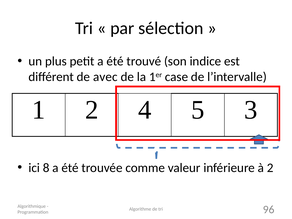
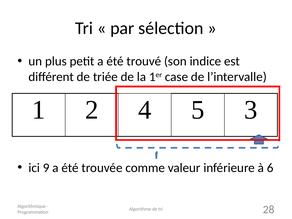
avec: avec -> triée
8: 8 -> 9
à 2: 2 -> 6
96: 96 -> 28
